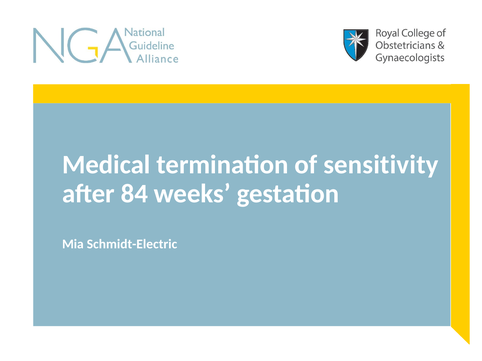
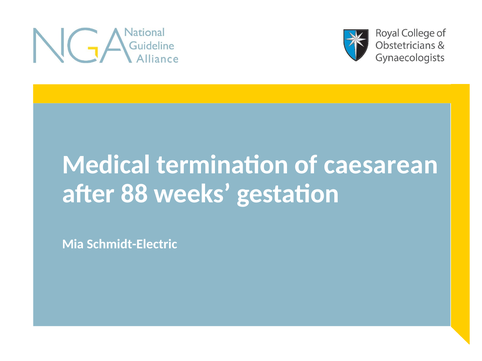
sensitivity: sensitivity -> caesarean
84: 84 -> 88
